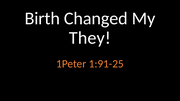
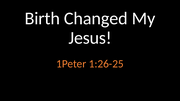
They: They -> Jesus
1:91-25: 1:91-25 -> 1:26-25
